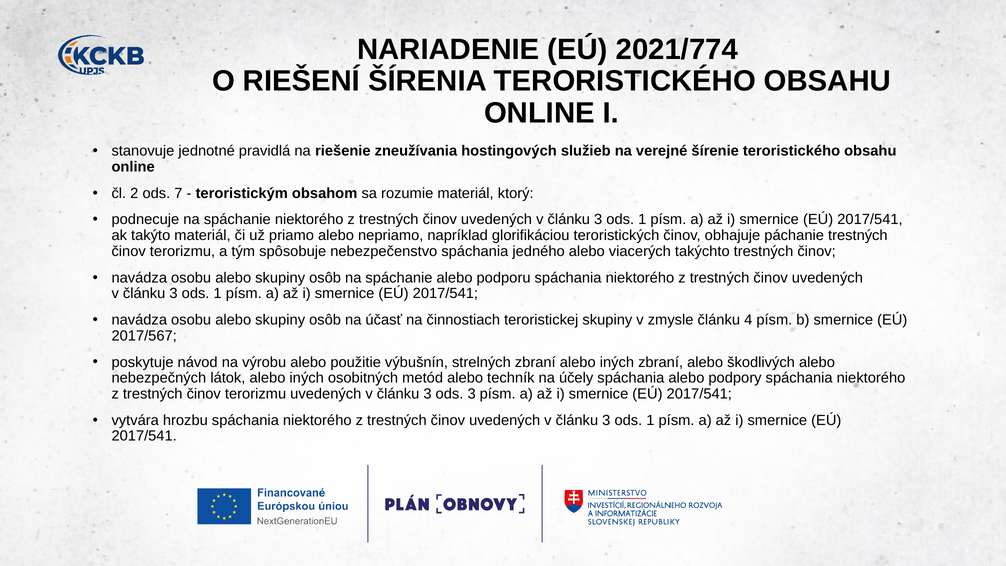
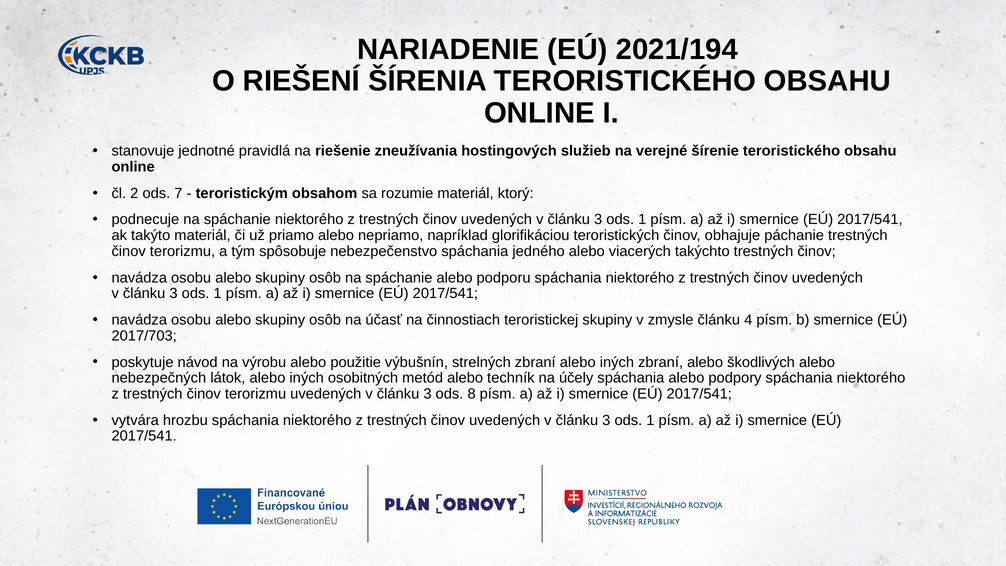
2021/774: 2021/774 -> 2021/194
2017/567: 2017/567 -> 2017/703
ods 3: 3 -> 8
